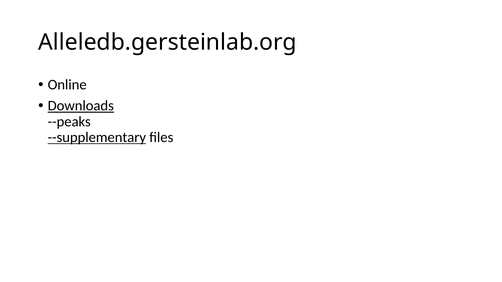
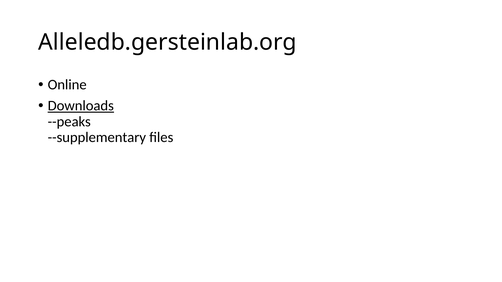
--supplementary underline: present -> none
